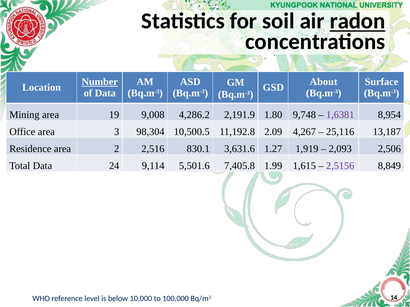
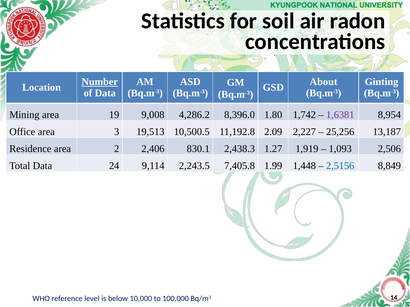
radon underline: present -> none
Surface: Surface -> Ginting
2,191.9: 2,191.9 -> 8,396.0
9,748: 9,748 -> 1,742
98,304: 98,304 -> 19,513
4,267: 4,267 -> 2,227
25,116: 25,116 -> 25,256
2,516: 2,516 -> 2,406
3,631.6: 3,631.6 -> 2,438.3
2,093: 2,093 -> 1,093
5,501.6: 5,501.6 -> 2,243.5
1,615: 1,615 -> 1,448
2,5156 colour: purple -> blue
